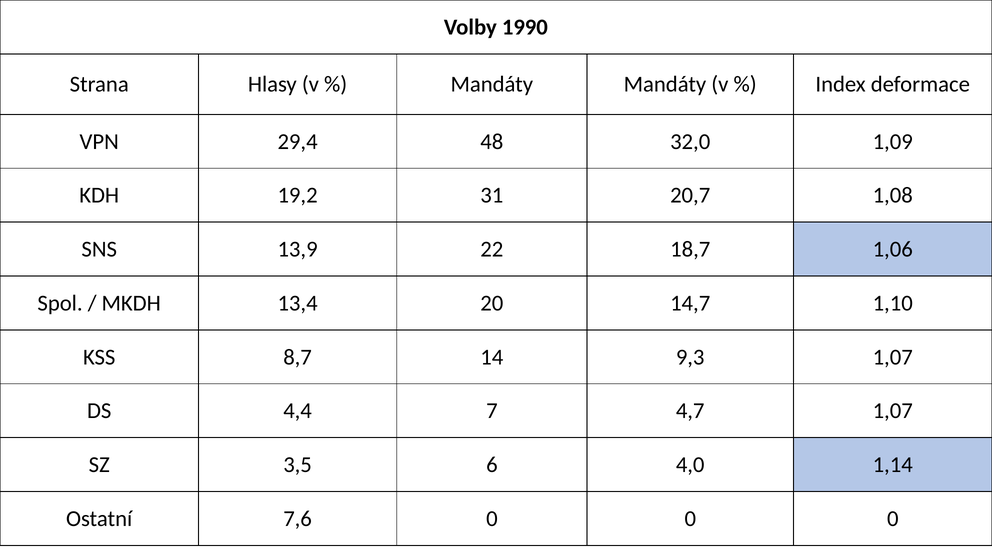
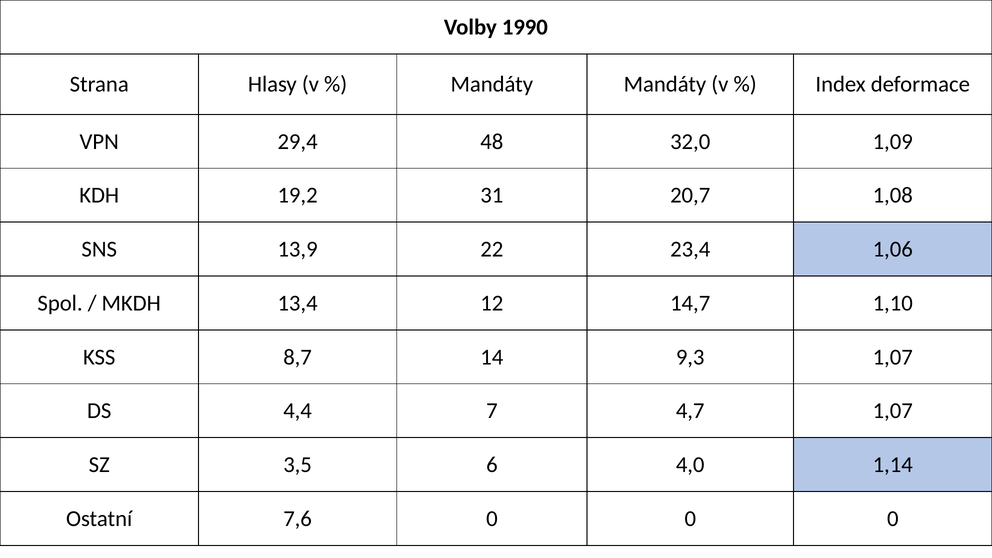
18,7: 18,7 -> 23,4
20: 20 -> 12
